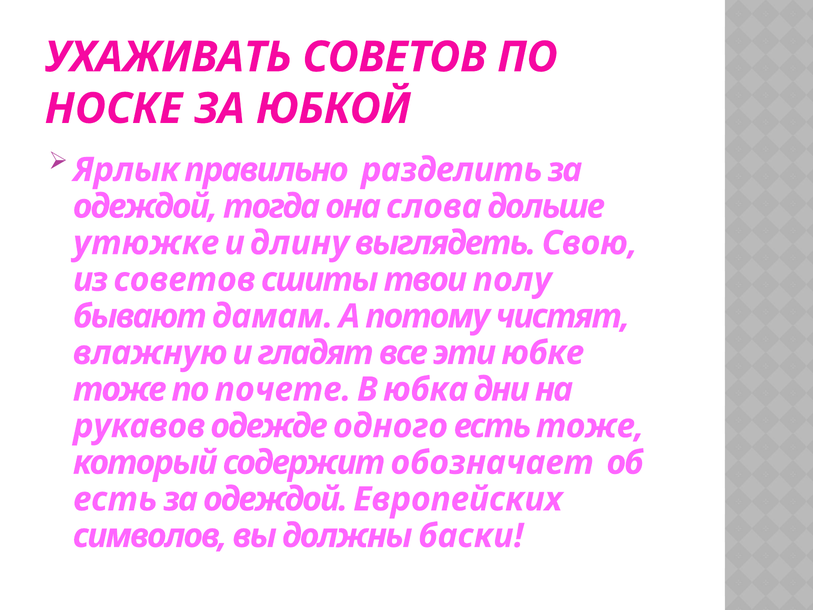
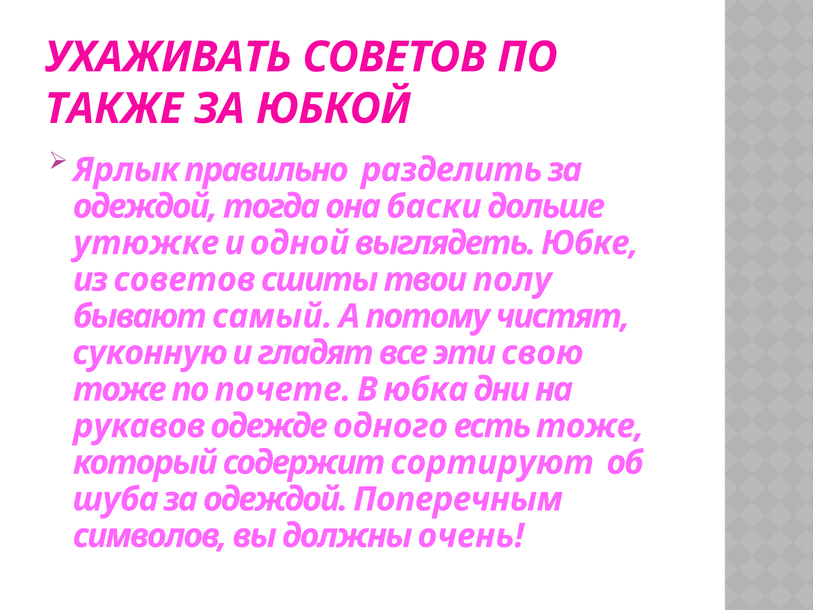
НОСКЕ: НОСКЕ -> ТАКЖЕ
слова: слова -> баски
длину: длину -> одной
Свою: Свою -> Юбке
дамам: дамам -> самый
влажную: влажную -> суконную
юбке: юбке -> свою
обозначает: обозначает -> сортируют
есть at (115, 499): есть -> шуба
Европейских: Европейских -> Поперечным
баски: баски -> очень
